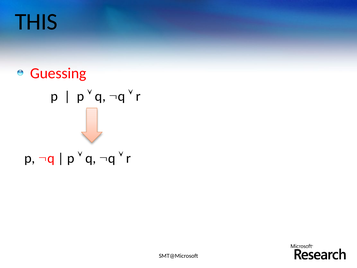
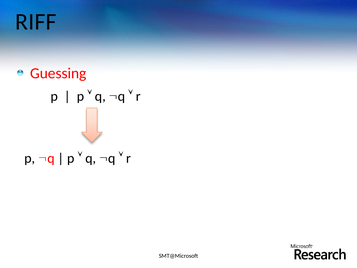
THIS: THIS -> RIFF
